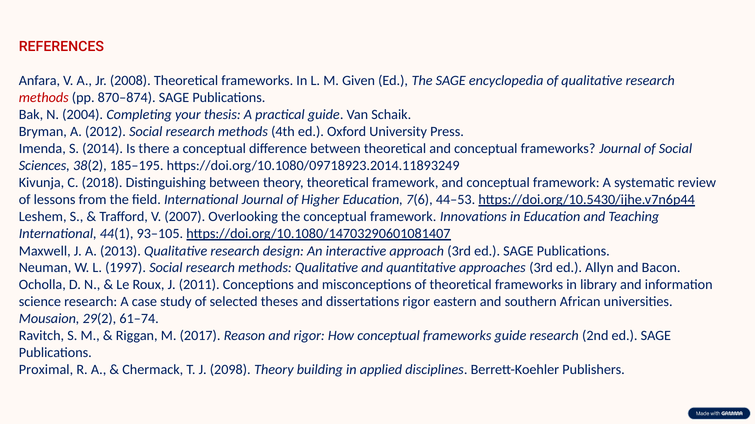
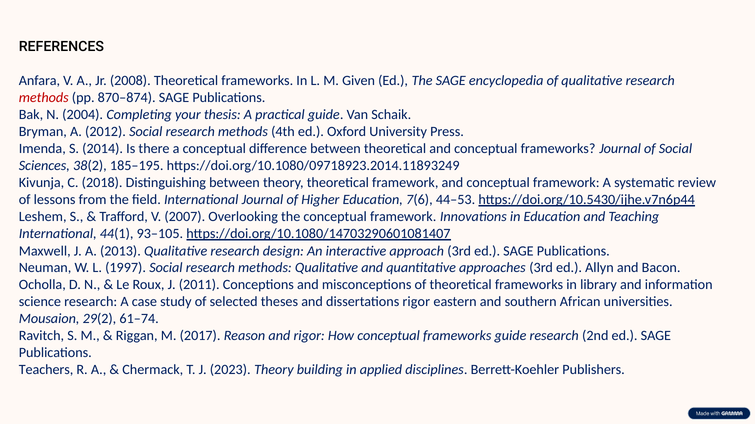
REFERENCES colour: red -> black
Proximal: Proximal -> Teachers
2098: 2098 -> 2023
